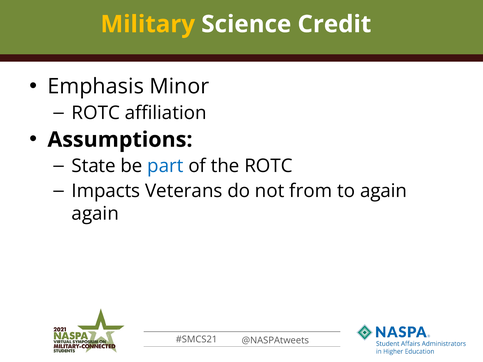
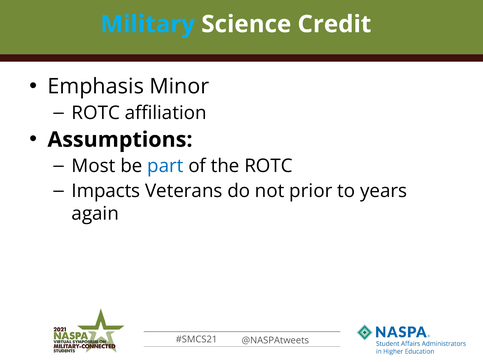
Military colour: yellow -> light blue
State: State -> Most
from: from -> prior
to again: again -> years
